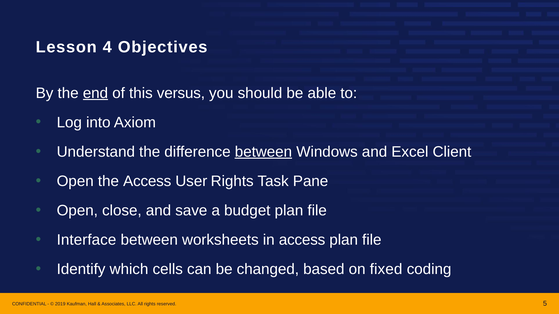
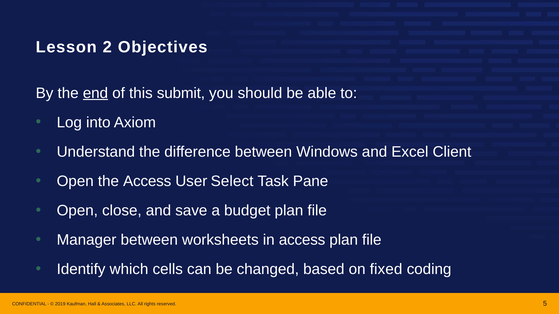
4: 4 -> 2
versus: versus -> submit
between at (263, 152) underline: present -> none
User Rights: Rights -> Select
Interface: Interface -> Manager
